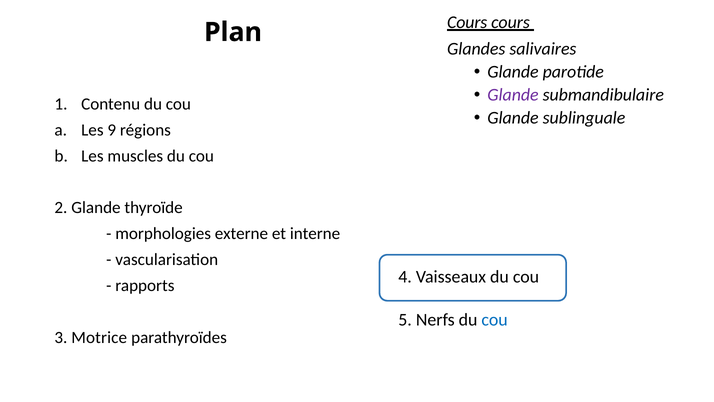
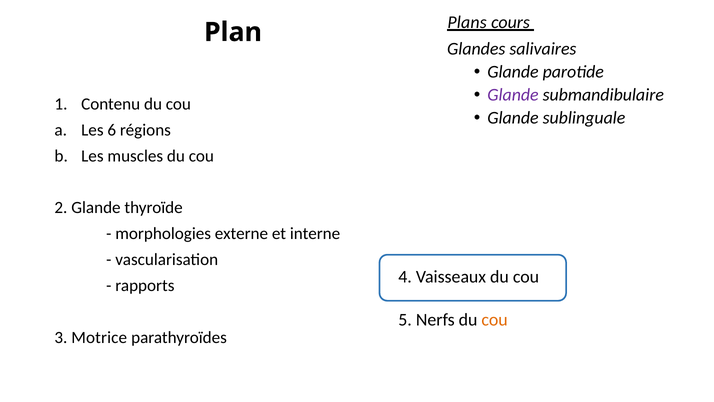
Cours at (467, 22): Cours -> Plans
9: 9 -> 6
cou at (495, 320) colour: blue -> orange
